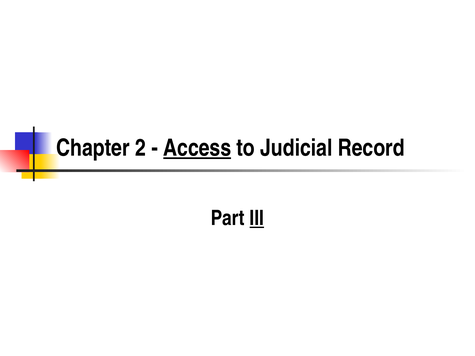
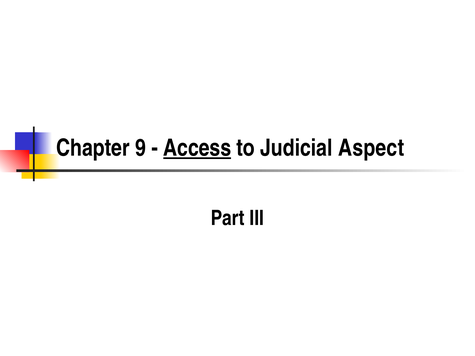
2: 2 -> 9
Record: Record -> Aspect
III underline: present -> none
